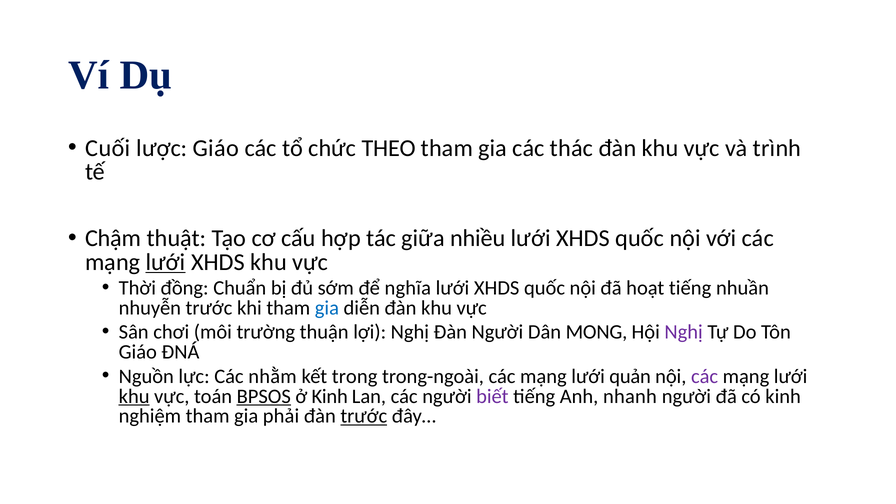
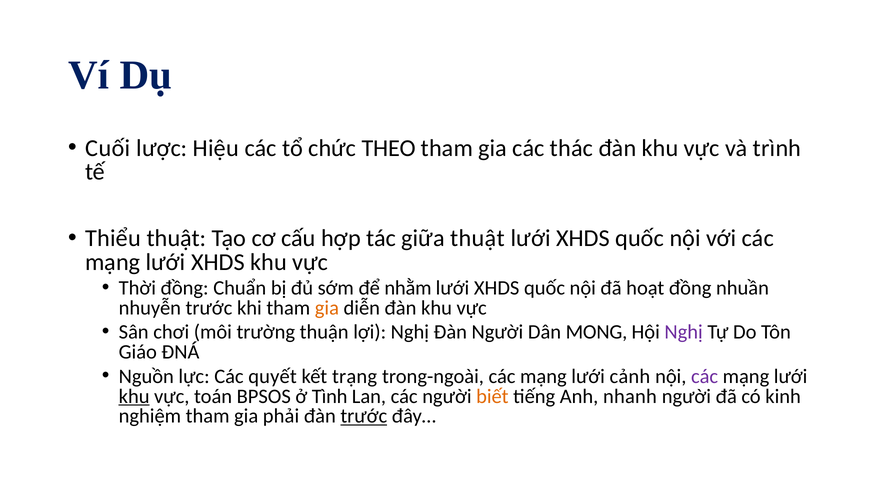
lược Giáo: Giáo -> Hiệu
Chậm: Chậm -> Thiểu
giữa nhiều: nhiều -> thuật
lưới at (166, 262) underline: present -> none
nghĩa: nghĩa -> nhằm
hoạt tiếng: tiếng -> đồng
gia at (327, 308) colour: blue -> orange
nhằm: nhằm -> quyết
trong: trong -> trạng
quản: quản -> cảnh
BPSOS underline: present -> none
ở Kinh: Kinh -> Tình
biết colour: purple -> orange
